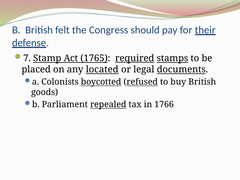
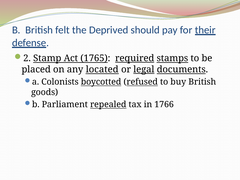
Congress: Congress -> Deprived
7: 7 -> 2
legal underline: none -> present
